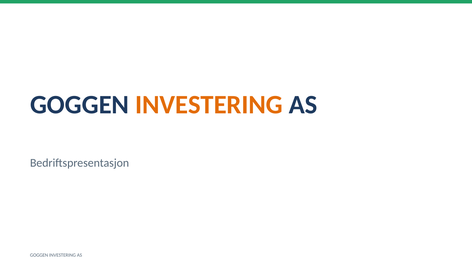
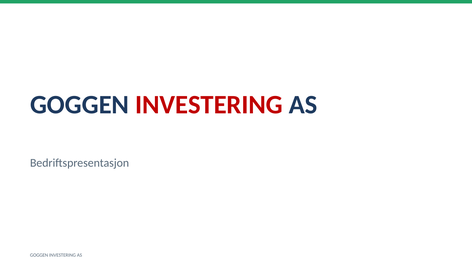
INVESTERING at (209, 105) colour: orange -> red
